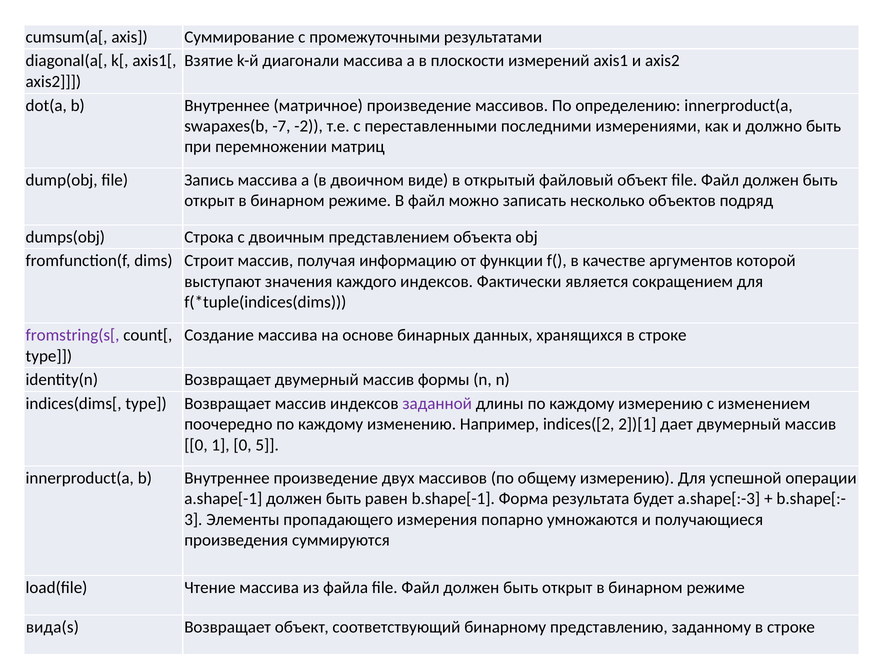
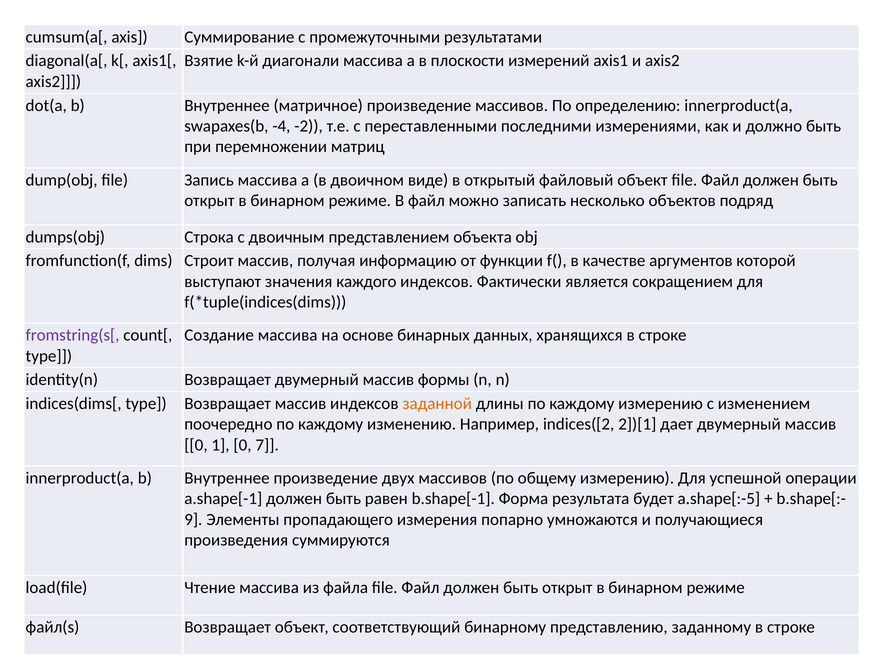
-7: -7 -> -4
заданной colour: purple -> orange
5: 5 -> 7
a.shape[:-3: a.shape[:-3 -> a.shape[:-5
3: 3 -> 9
вида(s: вида(s -> файл(s
